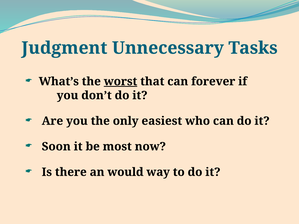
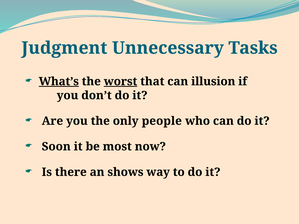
What’s underline: none -> present
forever: forever -> illusion
easiest: easiest -> people
would: would -> shows
